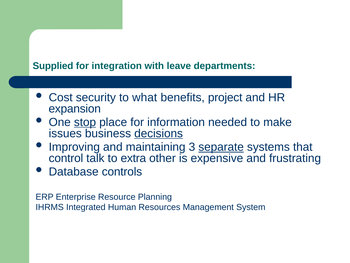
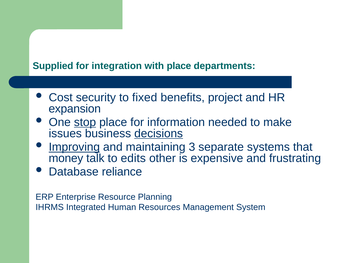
with leave: leave -> place
what: what -> fixed
Improving underline: none -> present
separate underline: present -> none
control: control -> money
extra: extra -> edits
controls: controls -> reliance
